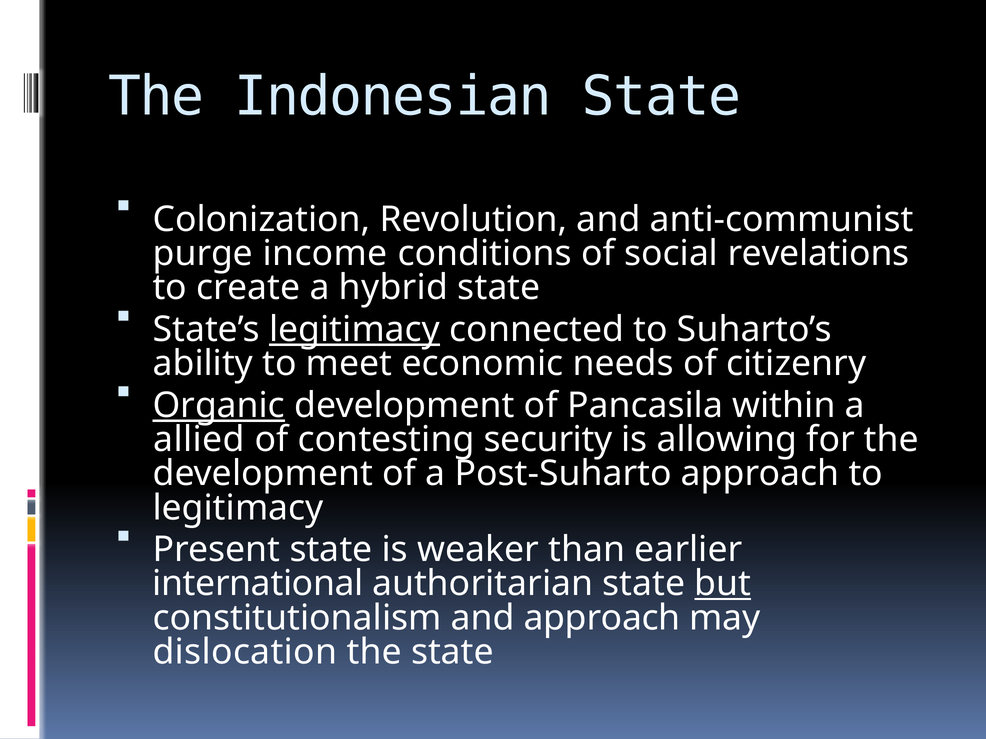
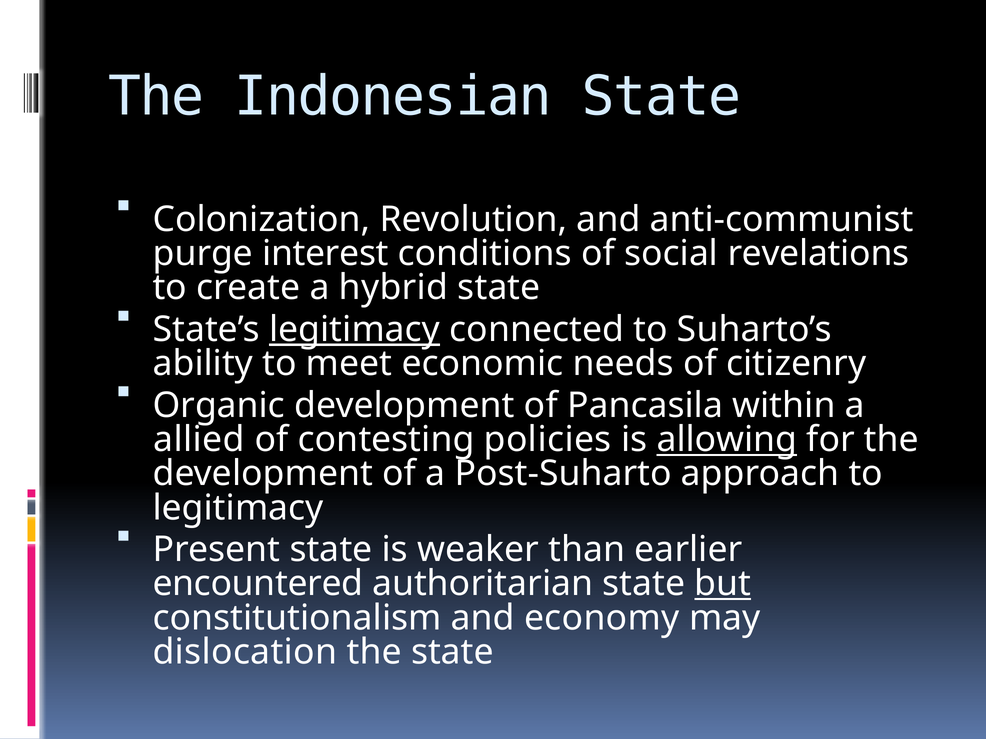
income: income -> interest
Organic underline: present -> none
security: security -> policies
allowing underline: none -> present
international: international -> encountered
and approach: approach -> economy
